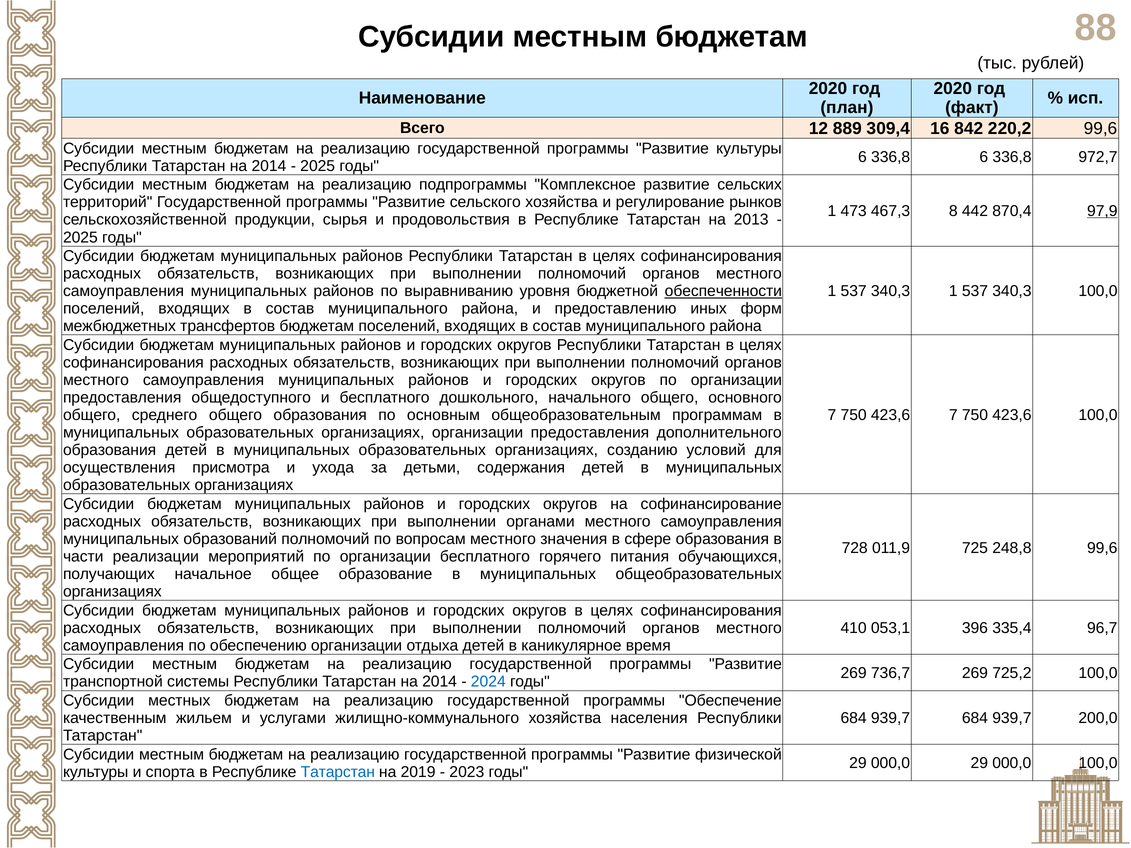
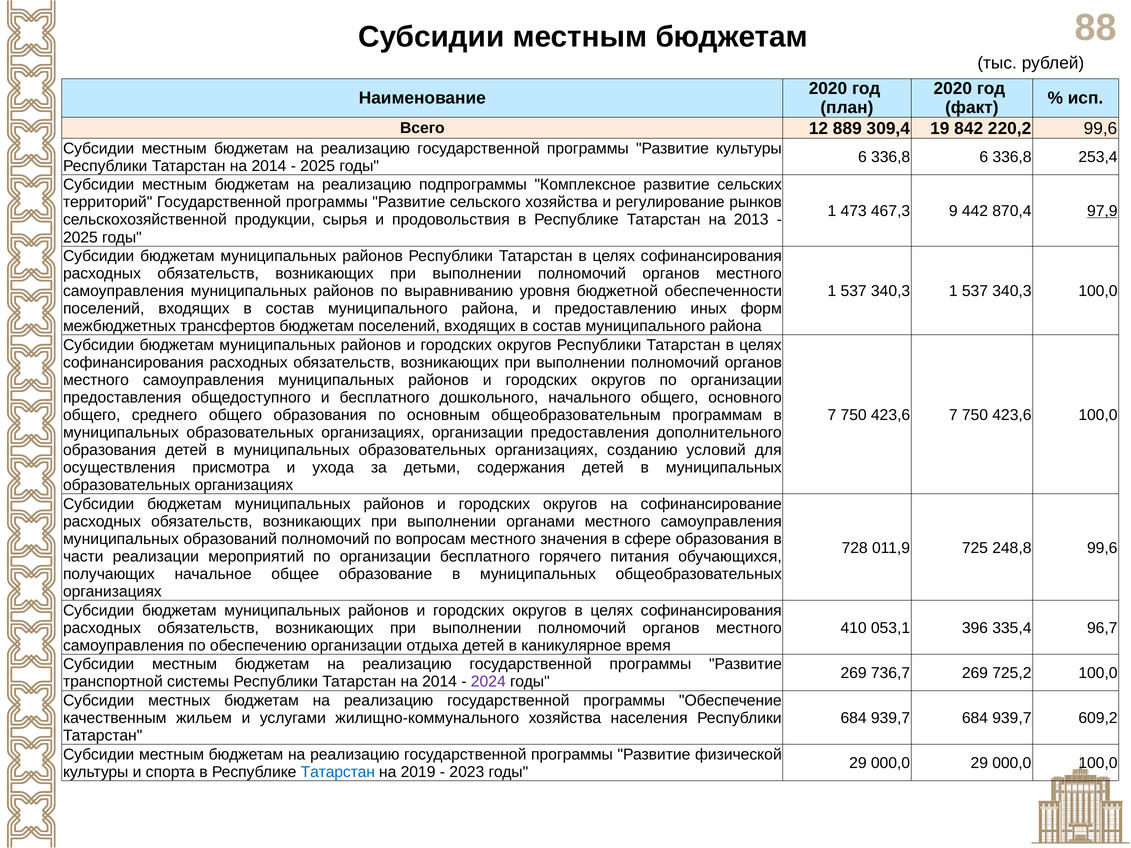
16: 16 -> 19
972,7: 972,7 -> 253,4
8: 8 -> 9
обеспеченности underline: present -> none
2024 colour: blue -> purple
200,0: 200,0 -> 609,2
